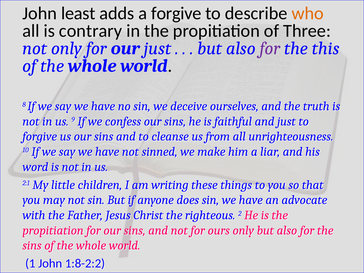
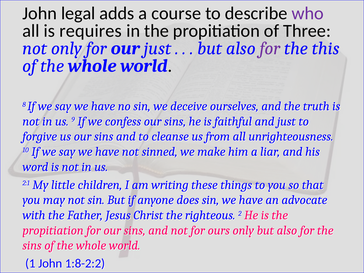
least: least -> legal
a forgive: forgive -> course
who colour: orange -> purple
contrary: contrary -> requires
